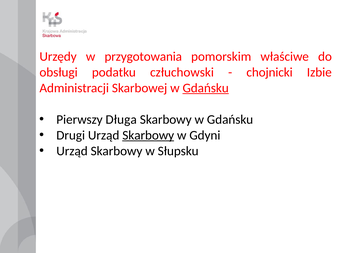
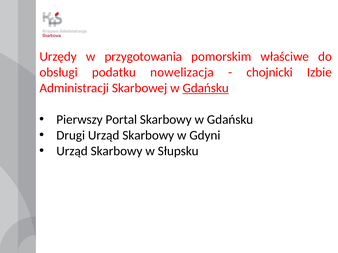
człuchowski: człuchowski -> nowelizacja
Długa: Długa -> Portal
Skarbowy at (148, 135) underline: present -> none
